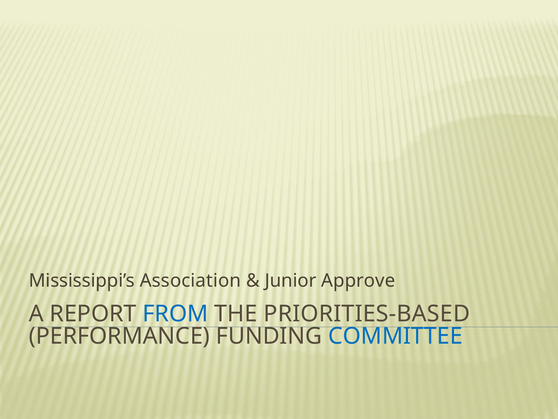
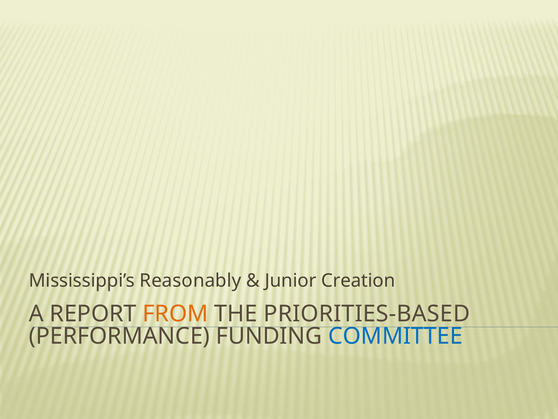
Association: Association -> Reasonably
Approve: Approve -> Creation
FROM colour: blue -> orange
